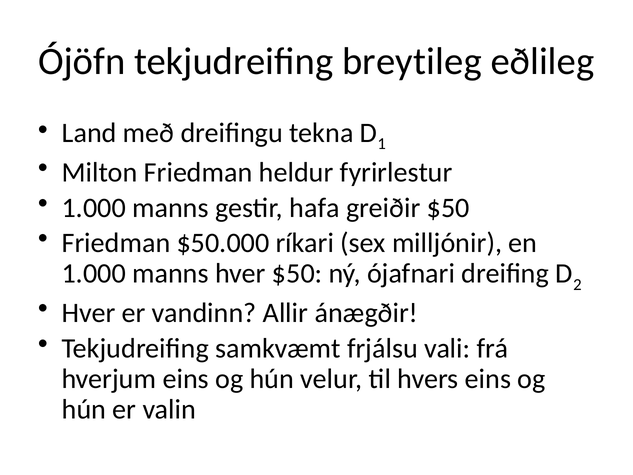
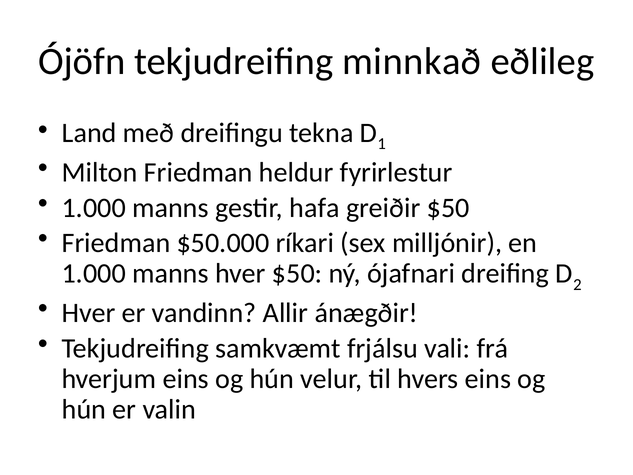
breytileg: breytileg -> minnkað
